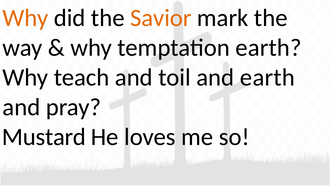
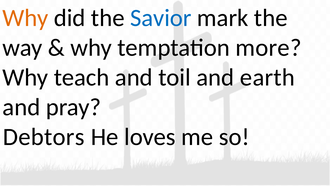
Savior colour: orange -> blue
temptation earth: earth -> more
Mustard: Mustard -> Debtors
